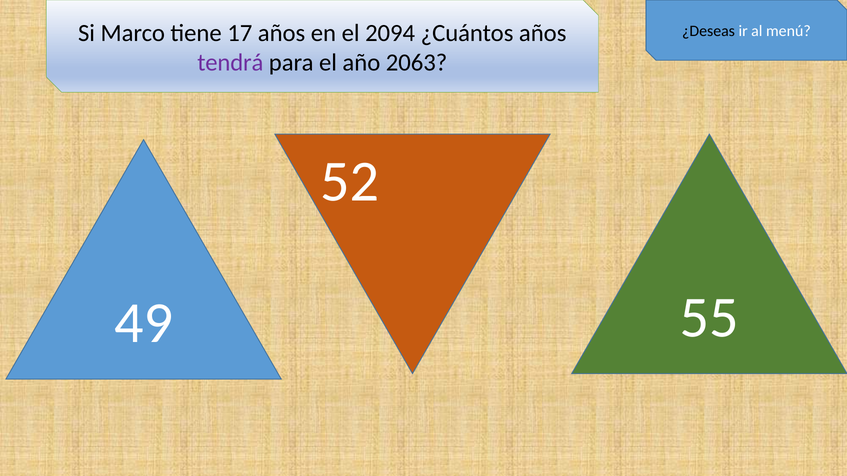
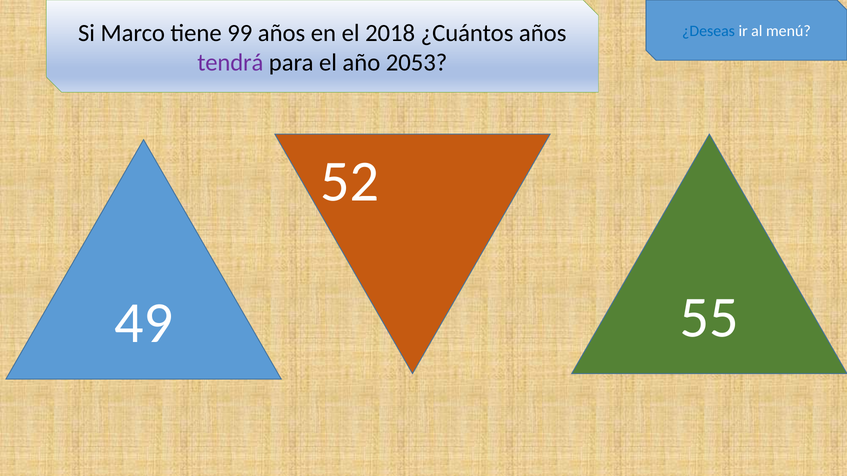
17: 17 -> 99
2094: 2094 -> 2018
¿Deseas colour: black -> blue
2063: 2063 -> 2053
